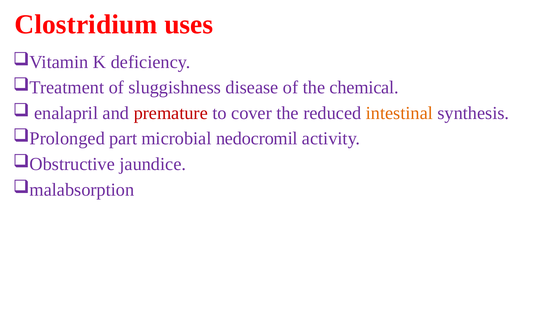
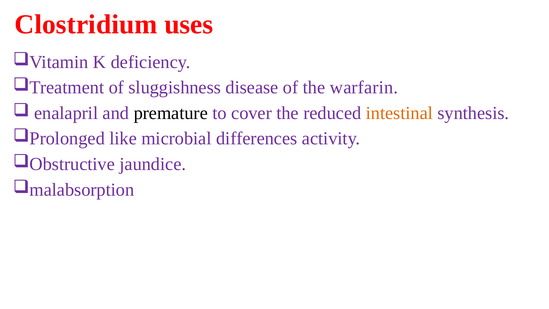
chemical: chemical -> warfarin
premature colour: red -> black
part: part -> like
nedocromil: nedocromil -> differences
